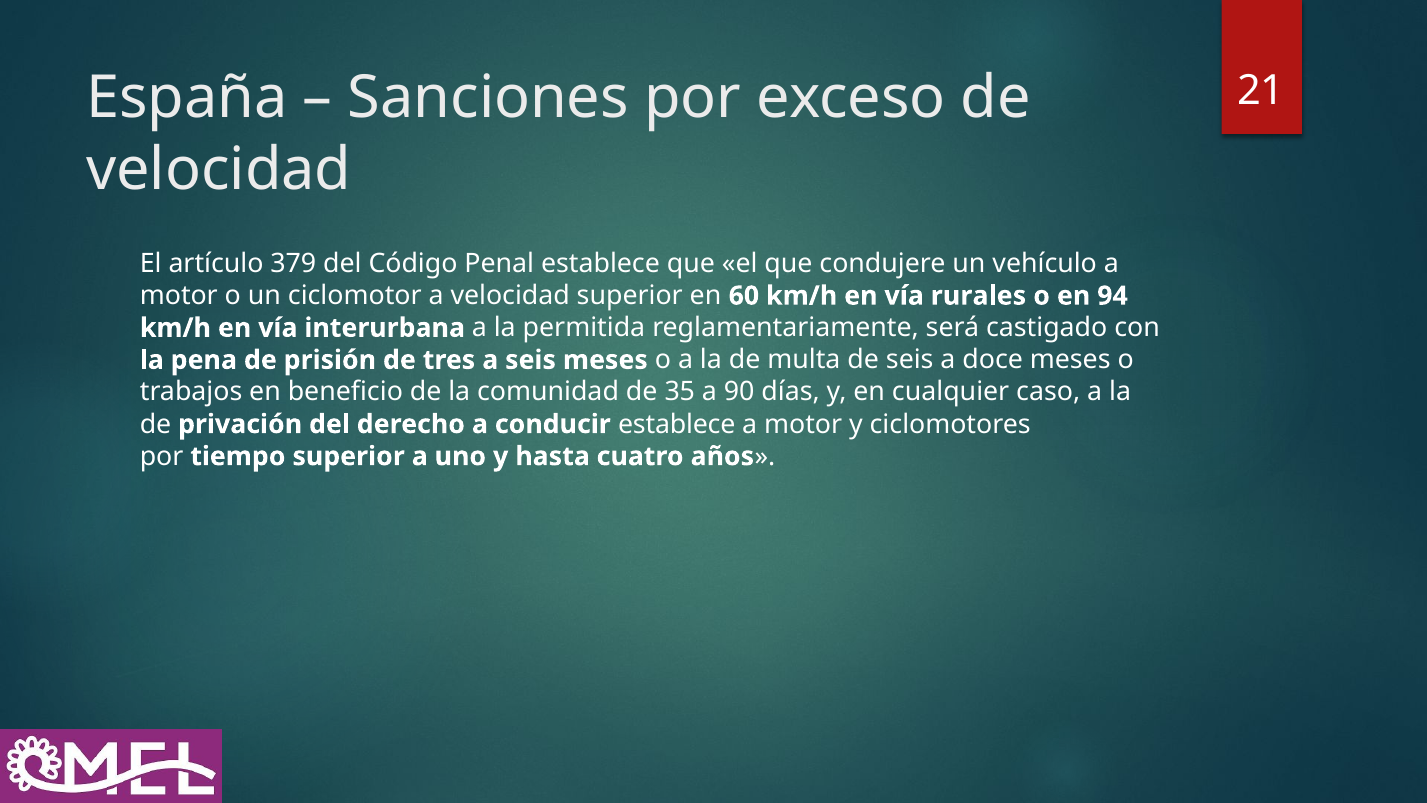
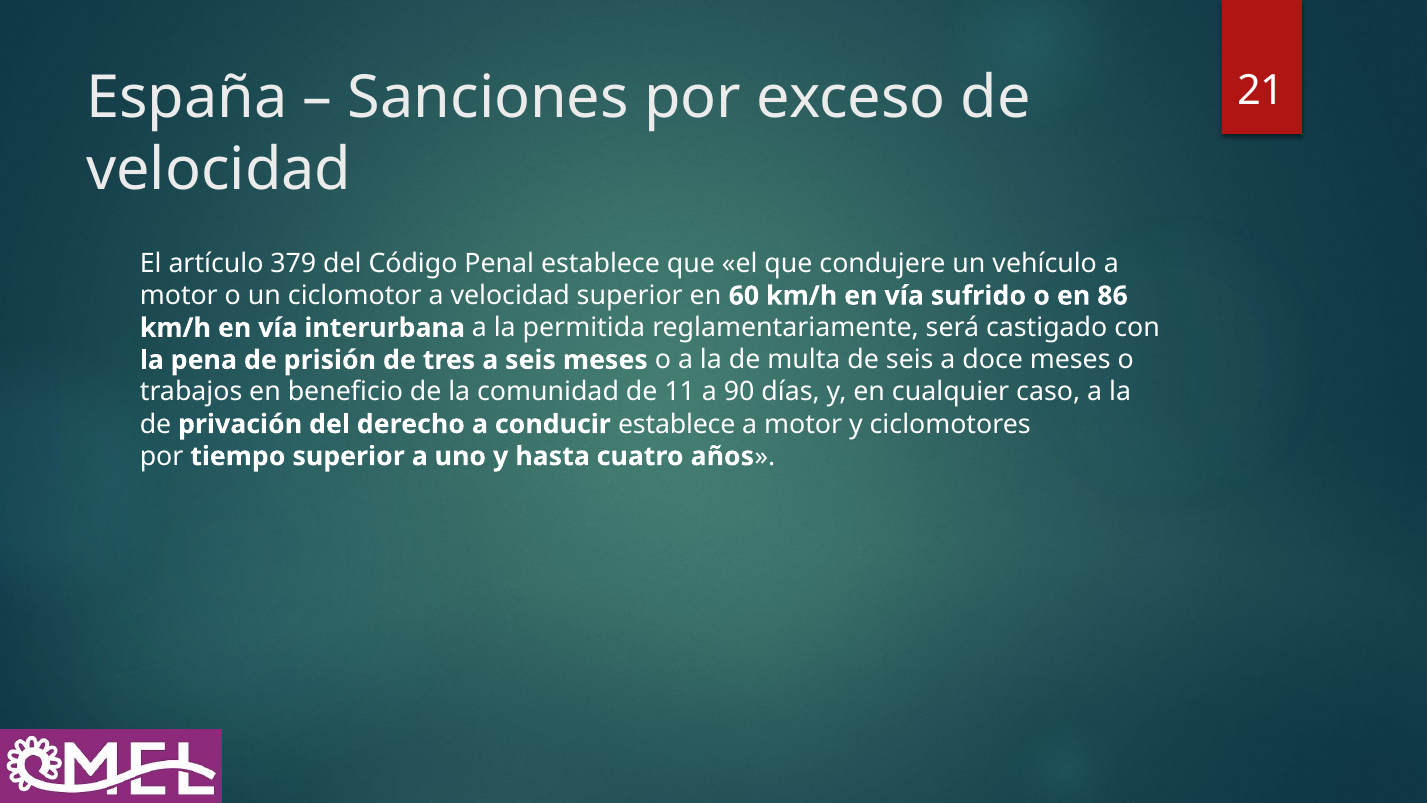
rurales: rurales -> sufrido
94: 94 -> 86
35: 35 -> 11
